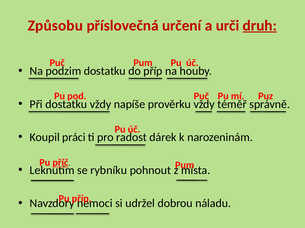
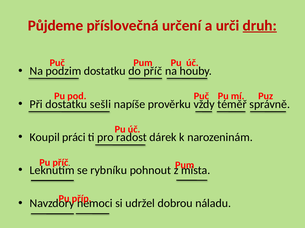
Způsobu: Způsobu -> Půjdeme
do příp: příp -> příč
dostatku vždy: vždy -> sešli
příč at (60, 163) underline: present -> none
